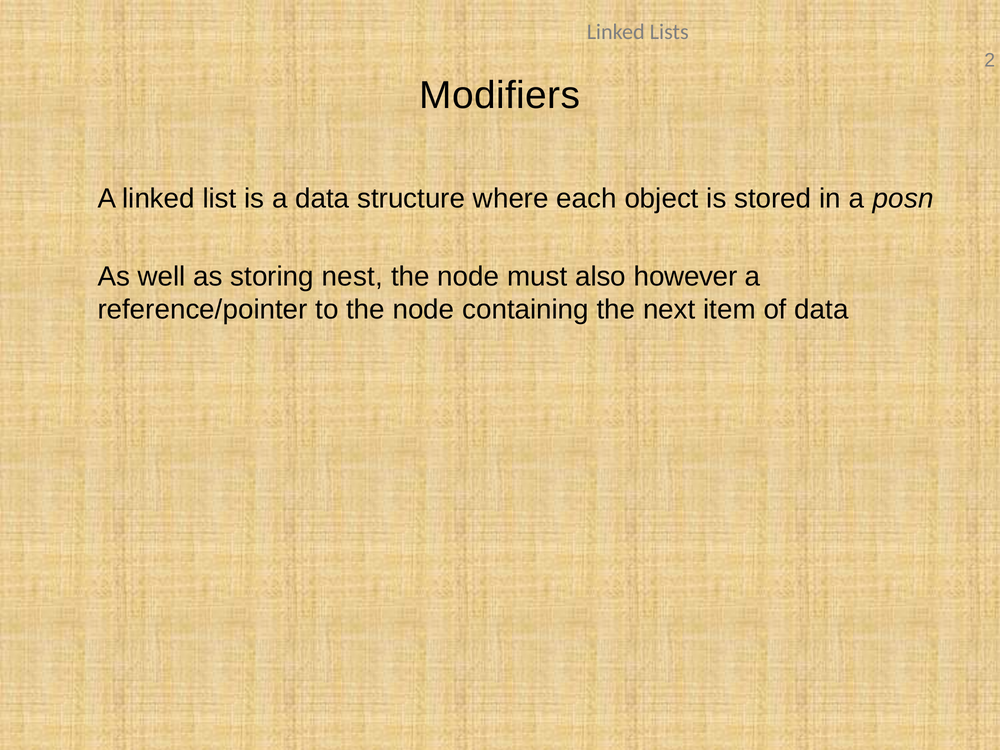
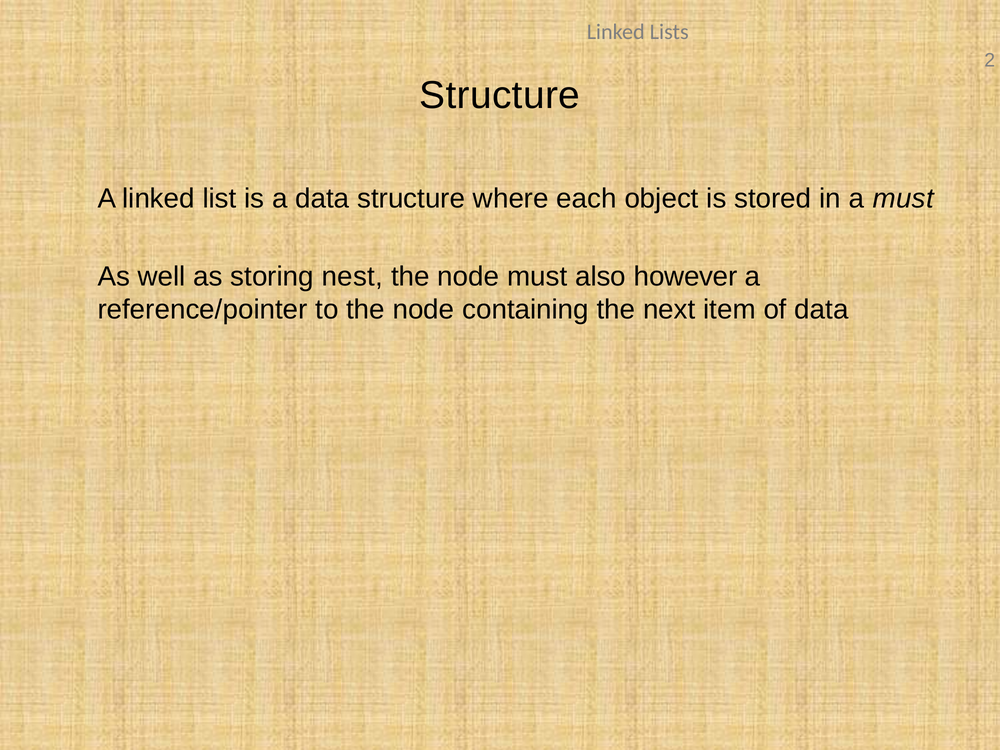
Modifiers at (500, 95): Modifiers -> Structure
a posn: posn -> must
